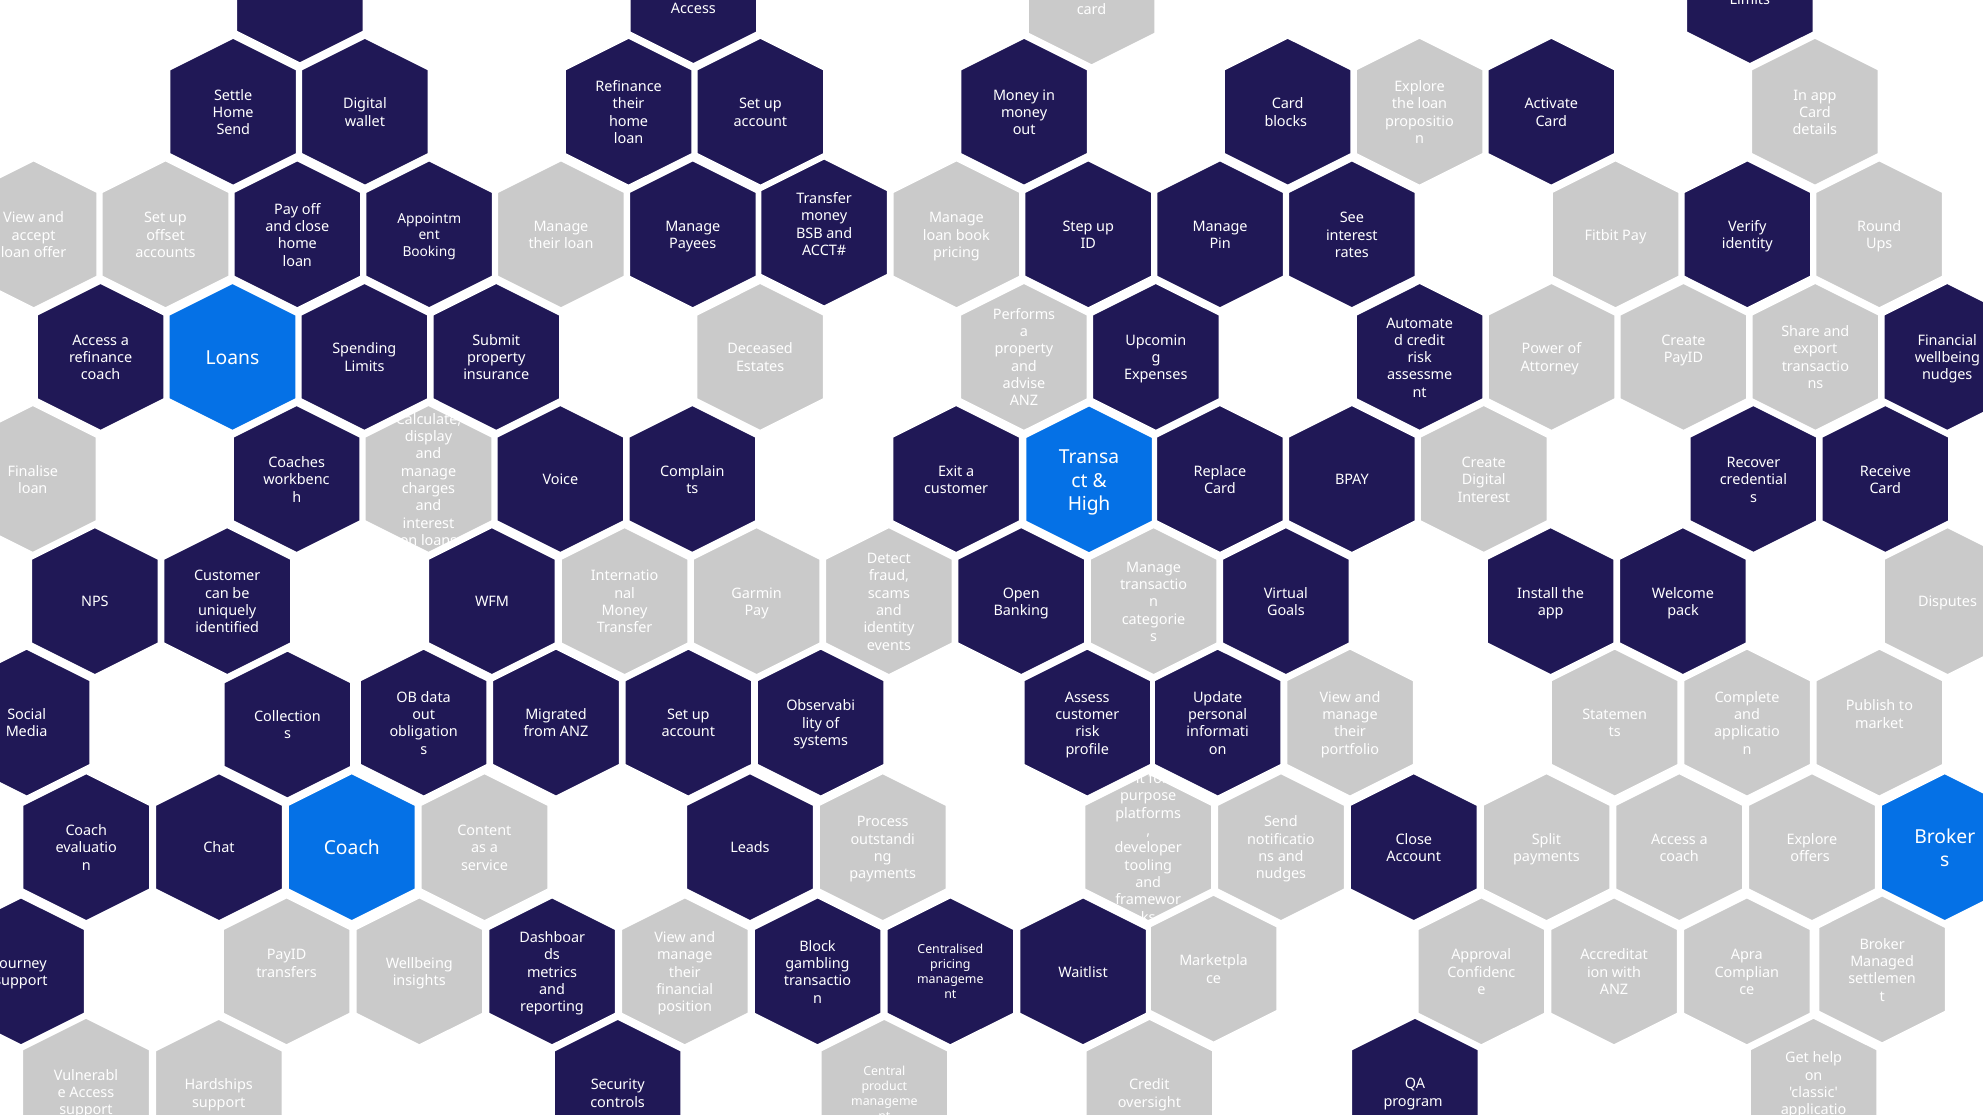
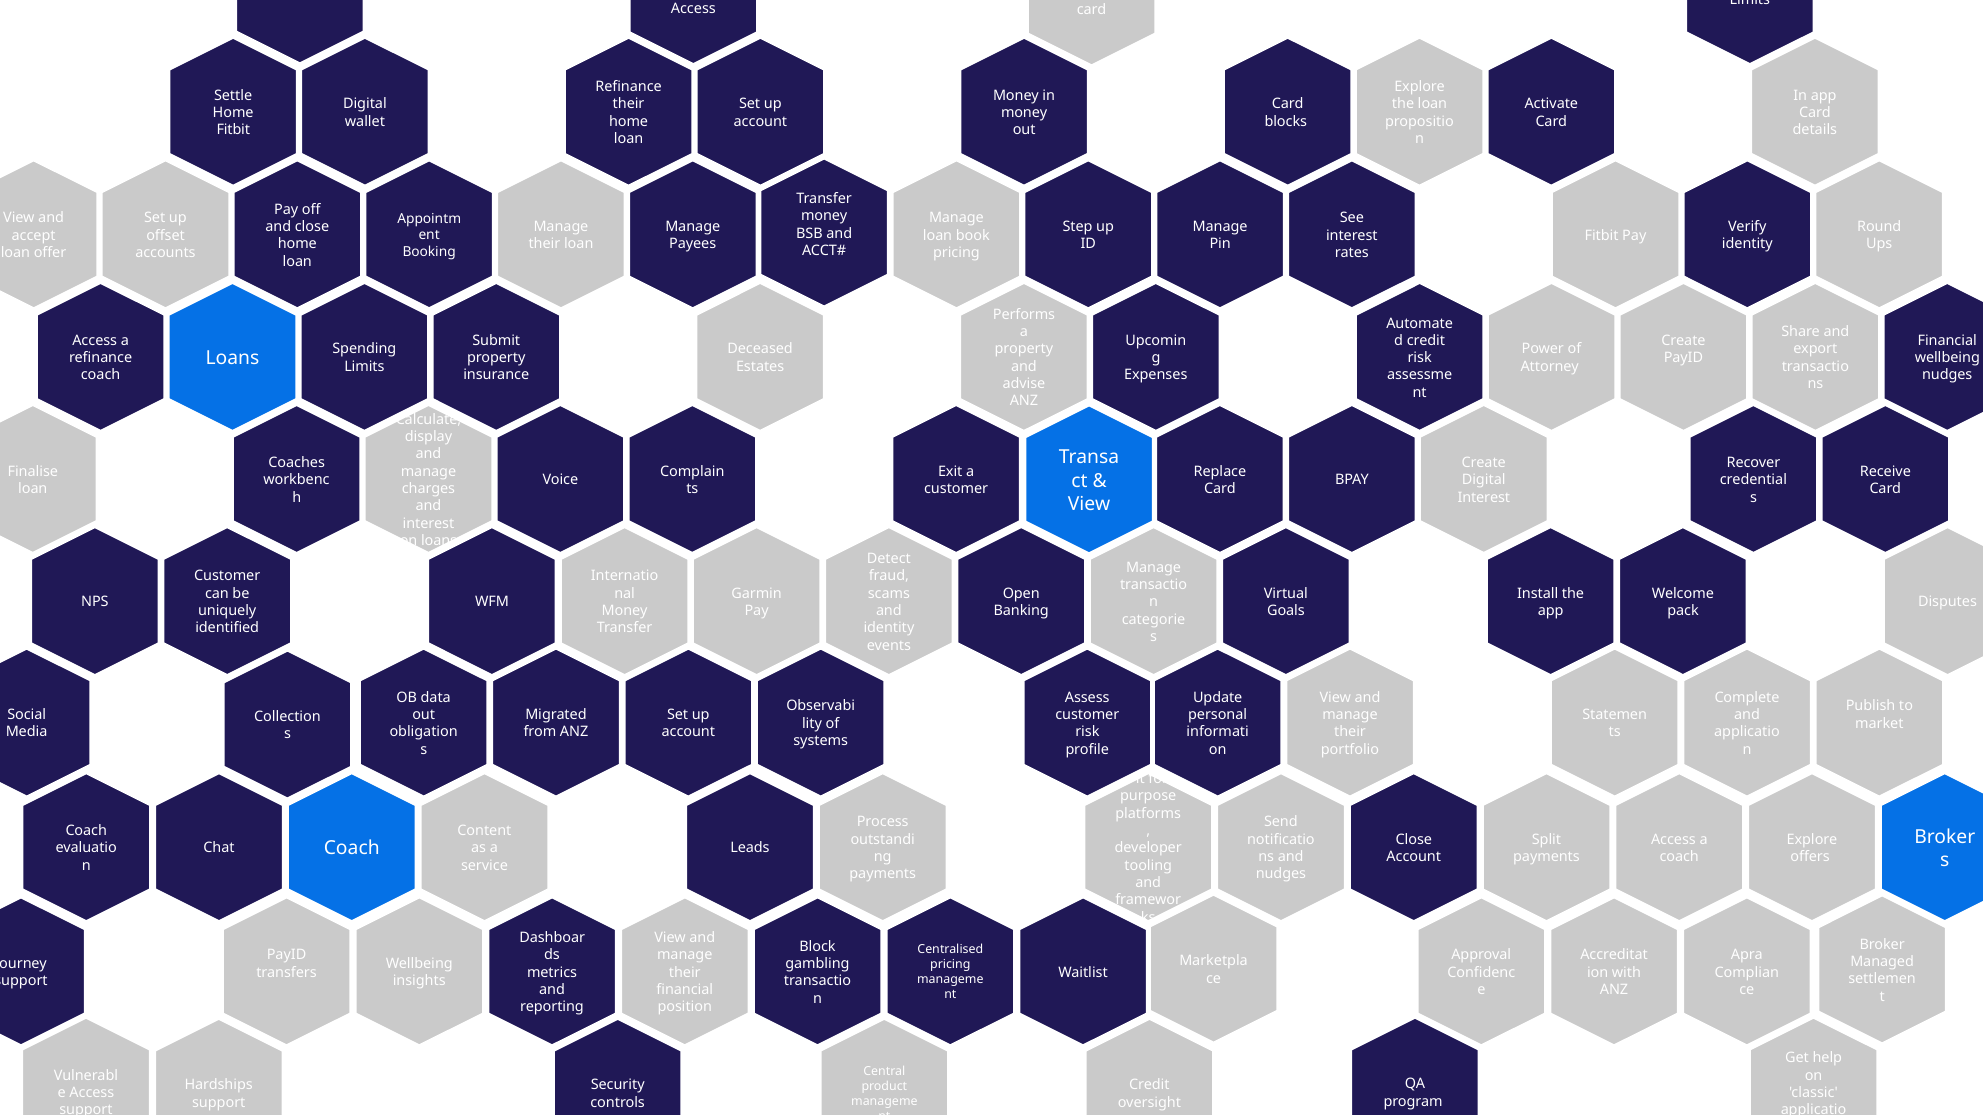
Send at (233, 130): Send -> Fitbit
High at (1089, 504): High -> View
